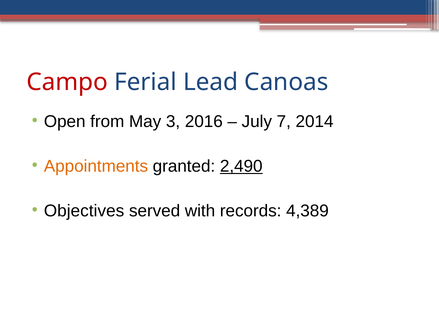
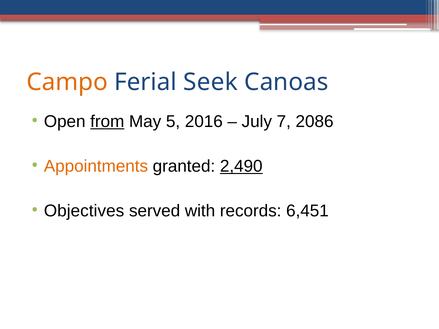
Campo colour: red -> orange
Lead: Lead -> Seek
from underline: none -> present
3: 3 -> 5
2014: 2014 -> 2086
4,389: 4,389 -> 6,451
